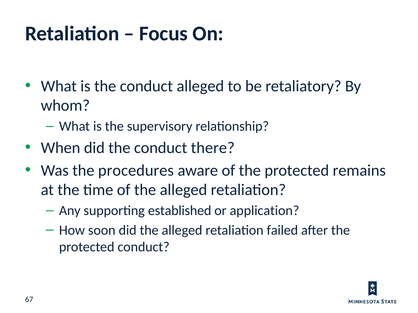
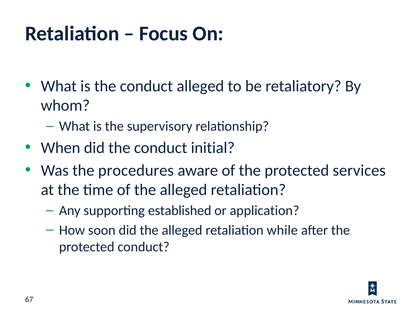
there: there -> initial
remains: remains -> services
failed: failed -> while
